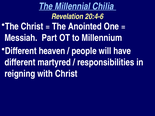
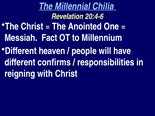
Part: Part -> Fact
martyred: martyred -> confirms
